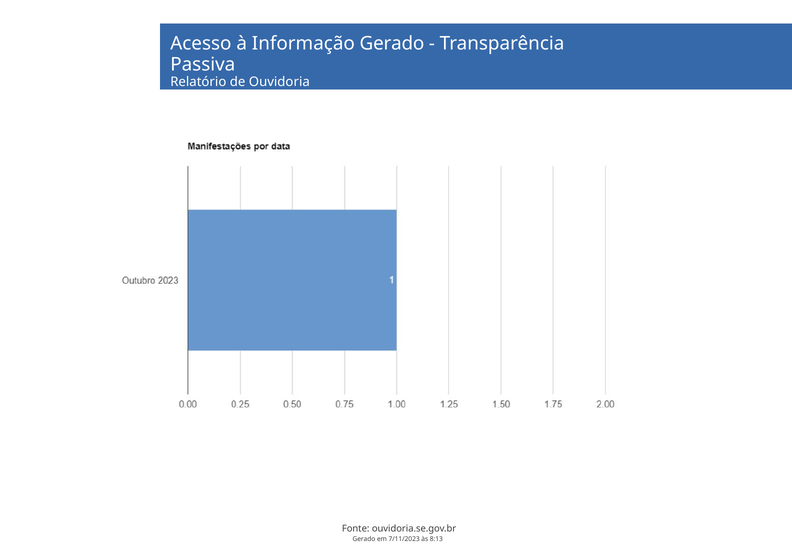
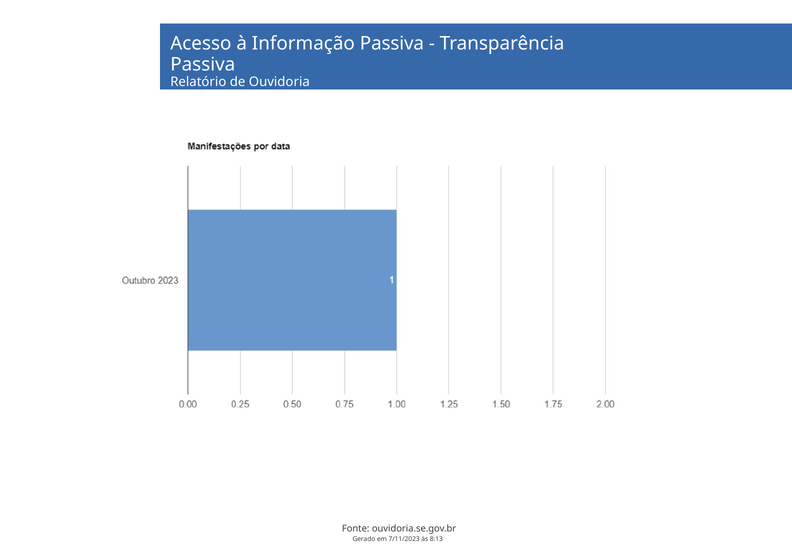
Informação Gerado: Gerado -> Passiva
